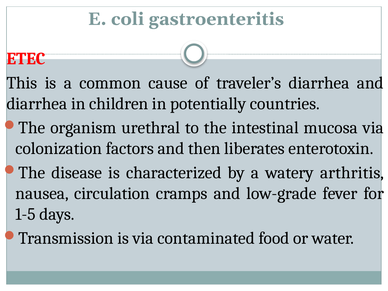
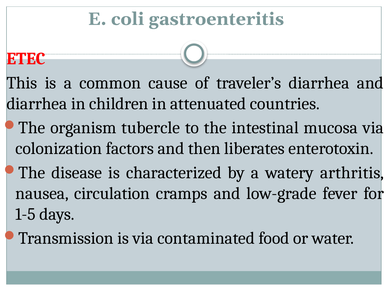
potentially: potentially -> attenuated
urethral: urethral -> tubercle
